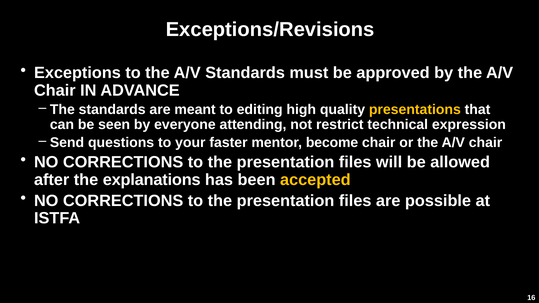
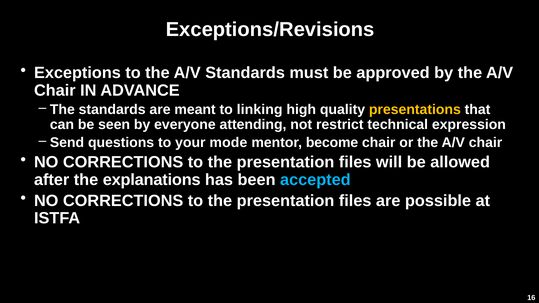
editing: editing -> linking
faster: faster -> mode
accepted colour: yellow -> light blue
